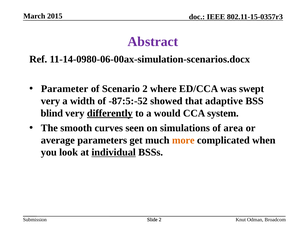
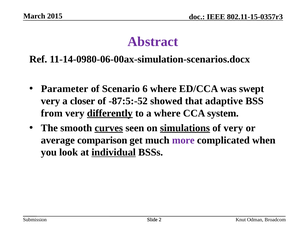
Scenario 2: 2 -> 6
width: width -> closer
blind: blind -> from
a would: would -> where
curves underline: none -> present
simulations underline: none -> present
of area: area -> very
parameters: parameters -> comparison
more colour: orange -> purple
